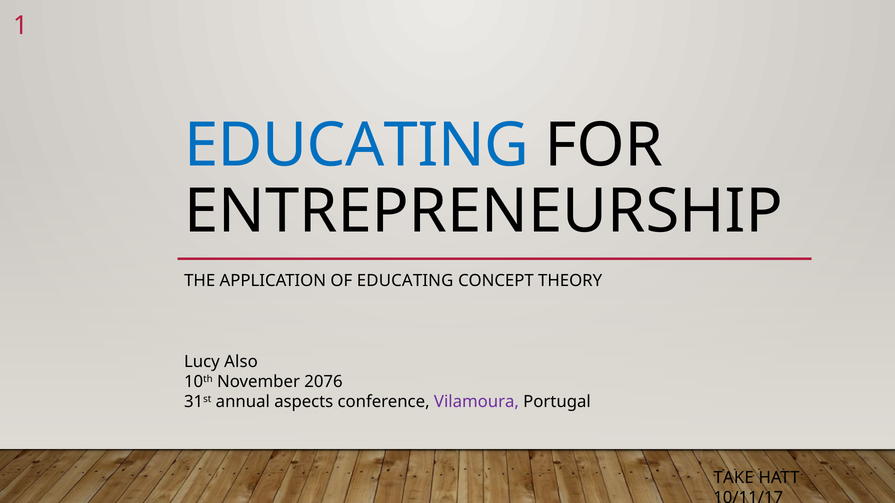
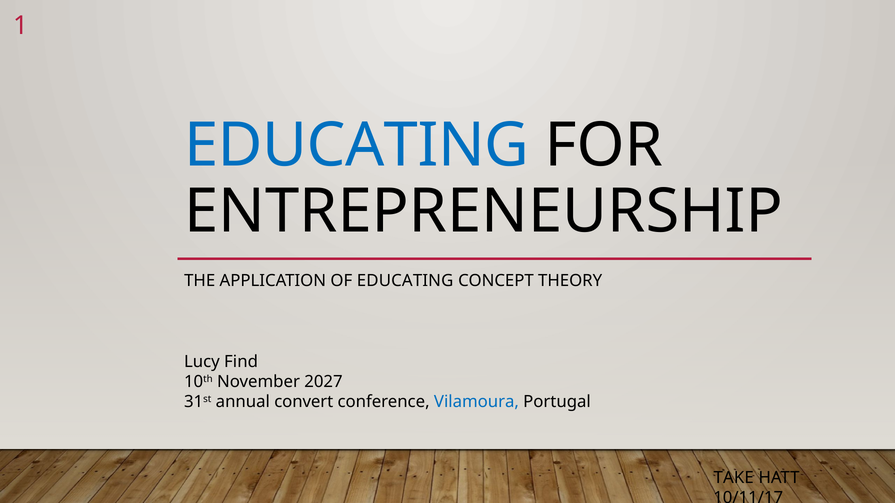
Also: Also -> Find
2076: 2076 -> 2027
aspects: aspects -> convert
Vilamoura colour: purple -> blue
